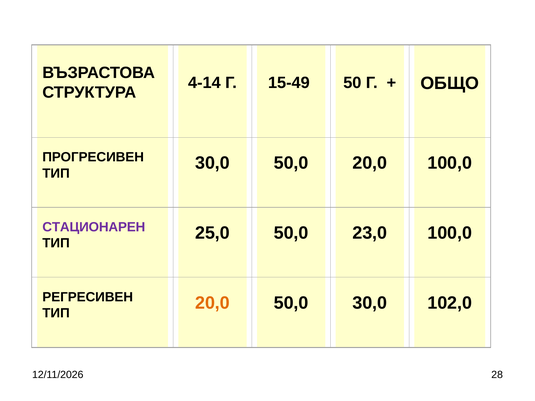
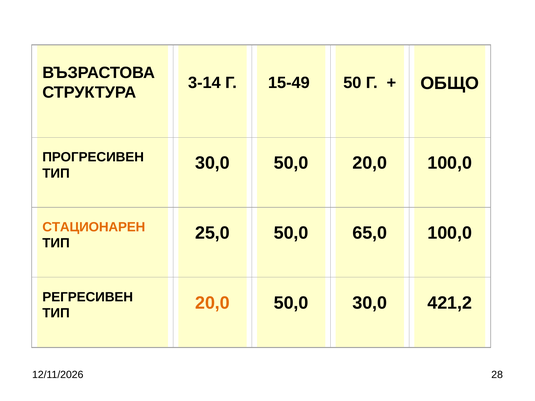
4-14: 4-14 -> 3-14
СТАЦИОНАРЕН colour: purple -> orange
23,0: 23,0 -> 65,0
102,0: 102,0 -> 421,2
